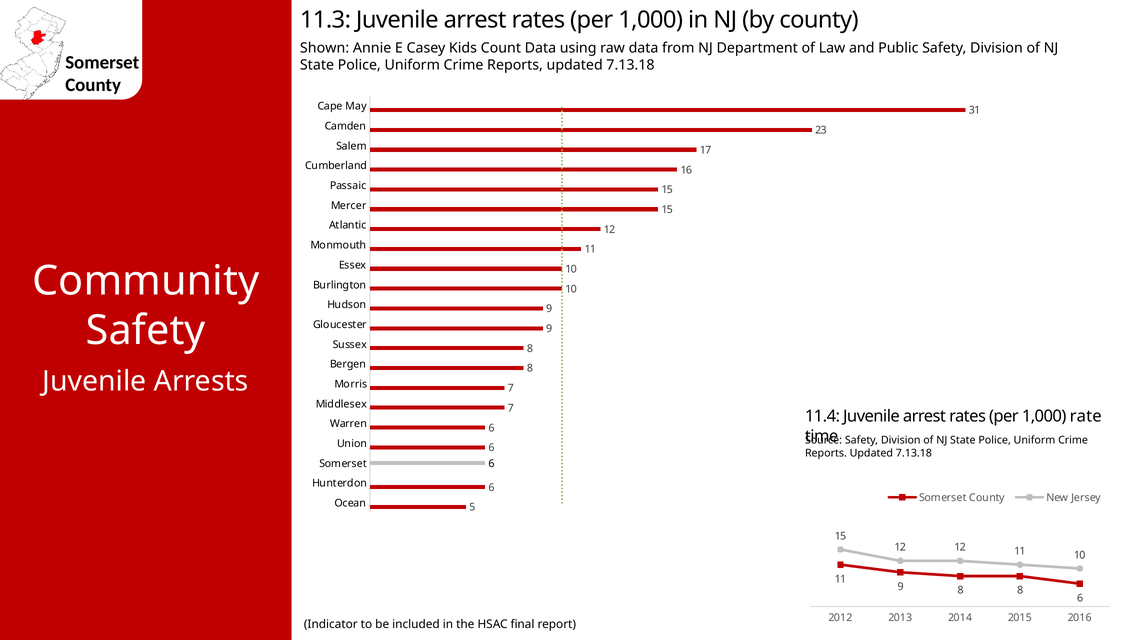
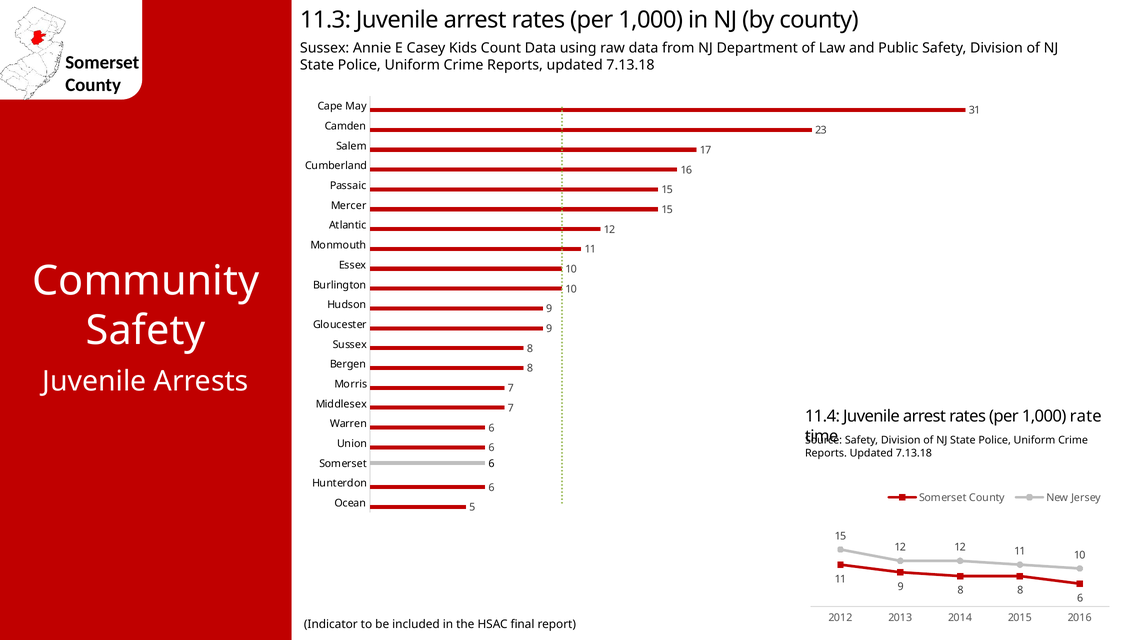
Shown at (325, 48): Shown -> Sussex
